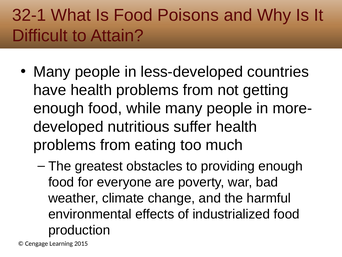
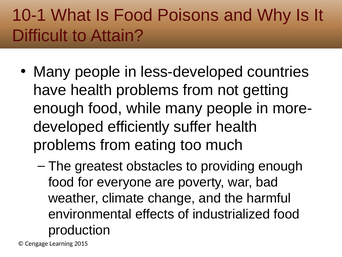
32-1: 32-1 -> 10-1
nutritious: nutritious -> efficiently
